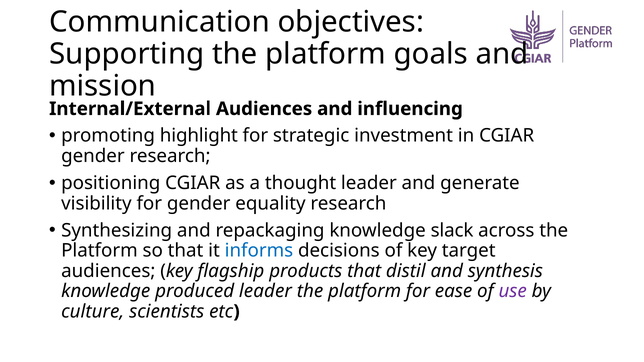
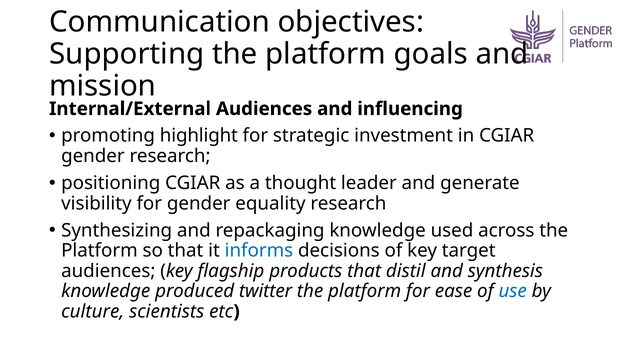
slack: slack -> used
produced leader: leader -> twitter
use colour: purple -> blue
